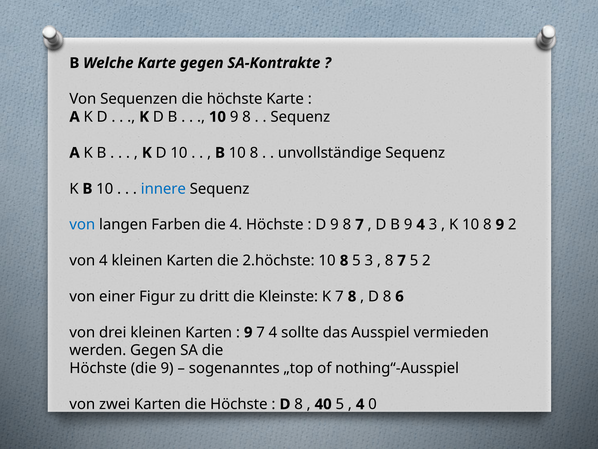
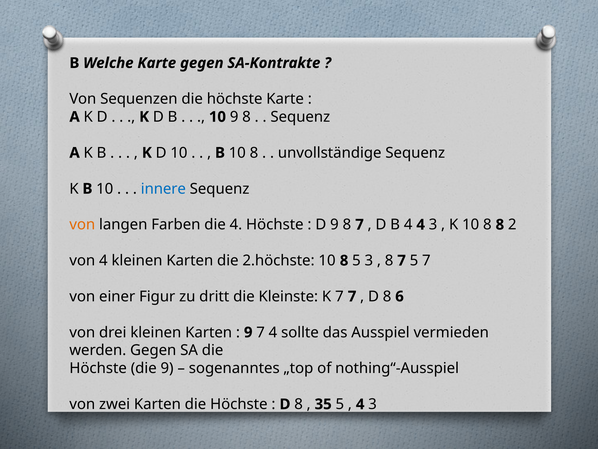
von at (82, 224) colour: blue -> orange
B 9: 9 -> 4
8 9: 9 -> 8
5 2: 2 -> 7
7 8: 8 -> 7
40: 40 -> 35
0 at (373, 404): 0 -> 3
